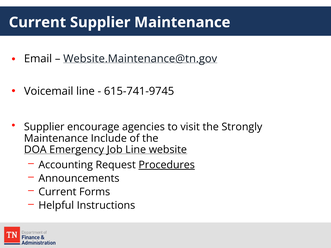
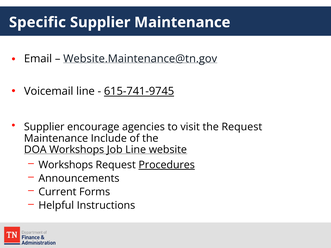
Current at (37, 22): Current -> Specific
615-741-9745 underline: none -> present
the Strongly: Strongly -> Request
DOA Emergency: Emergency -> Workshops
Accounting at (66, 165): Accounting -> Workshops
